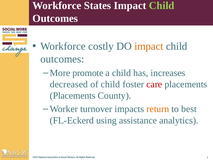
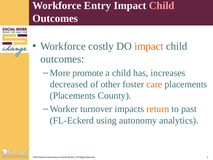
States: States -> Entry
Child at (162, 6) colour: light green -> pink
of child: child -> other
care colour: red -> orange
best: best -> past
assistance: assistance -> autonomy
